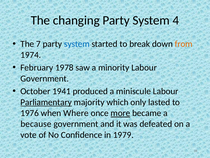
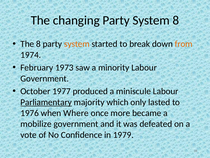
System 4: 4 -> 8
The 7: 7 -> 8
system at (77, 44) colour: blue -> orange
1978: 1978 -> 1973
1941: 1941 -> 1977
more underline: present -> none
because: because -> mobilize
